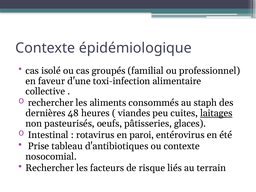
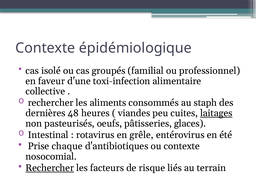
paroi: paroi -> grêle
tableau: tableau -> chaque
Rechercher at (50, 168) underline: none -> present
